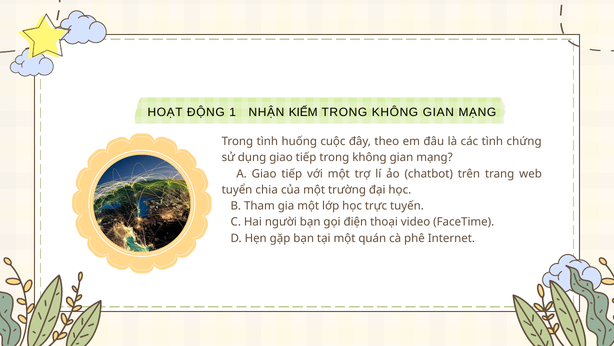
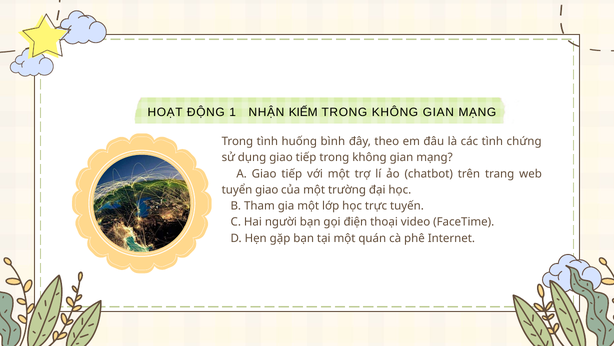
cuộc: cuộc -> bình
tuyển chia: chia -> giao
